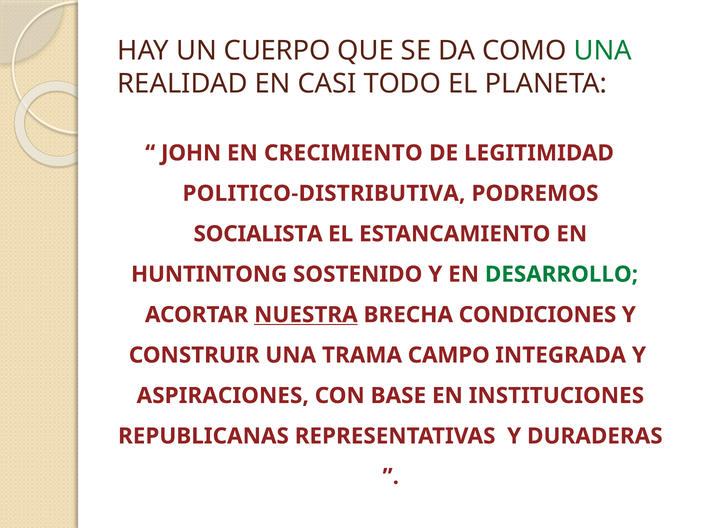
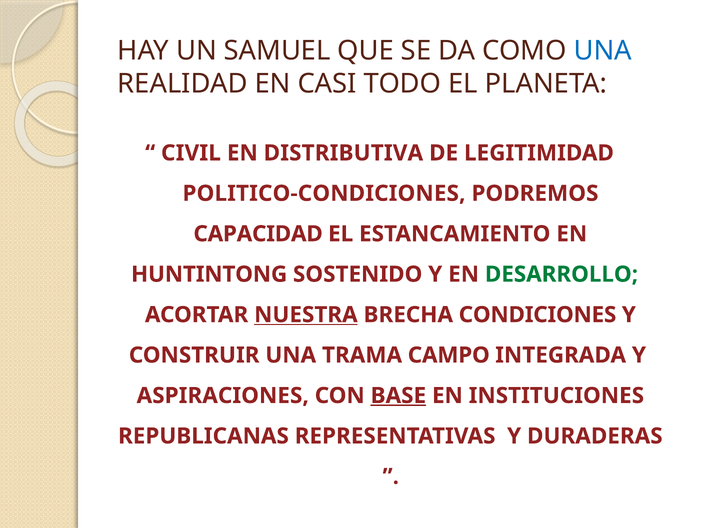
CUERPO: CUERPO -> SAMUEL
UNA at (603, 51) colour: green -> blue
JOHN: JOHN -> CIVIL
CRECIMIENTO: CRECIMIENTO -> DISTRIBUTIVA
POLITICO-DISTRIBUTIVA: POLITICO-DISTRIBUTIVA -> POLITICO-CONDICIONES
SOCIALISTA: SOCIALISTA -> CAPACIDAD
BASE underline: none -> present
